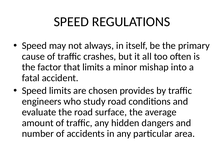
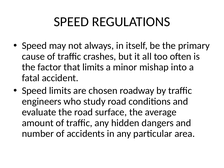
provides: provides -> roadway
